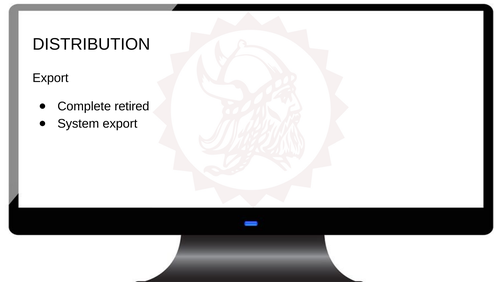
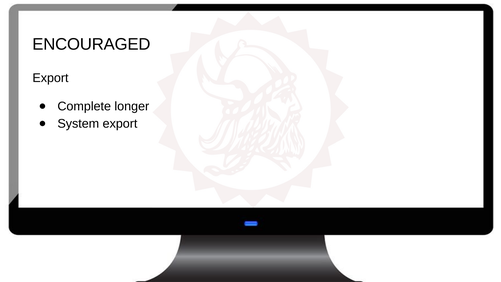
DISTRIBUTION: DISTRIBUTION -> ENCOURAGED
retired: retired -> longer
